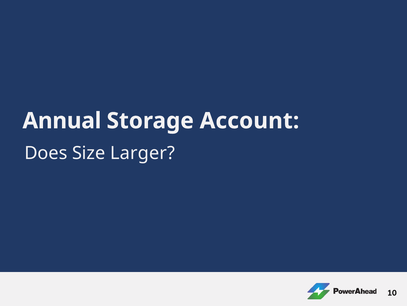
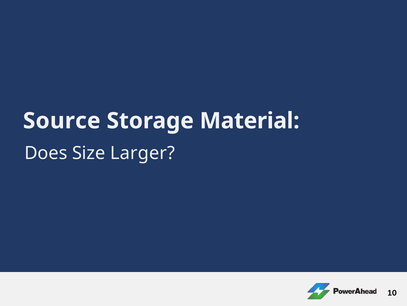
Annual: Annual -> Source
Account: Account -> Material
